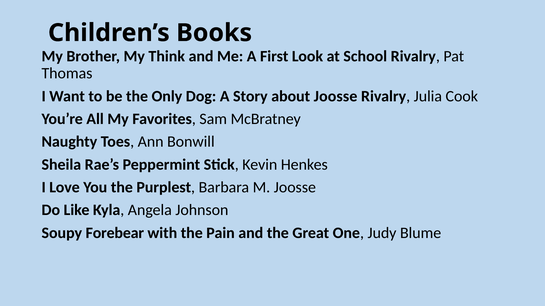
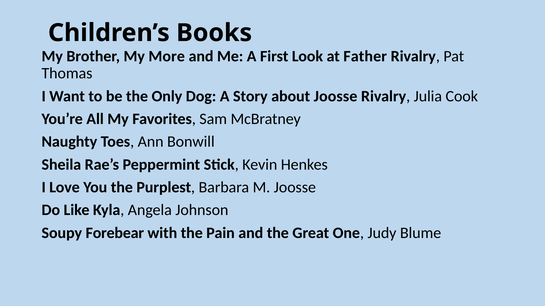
Think: Think -> More
School: School -> Father
